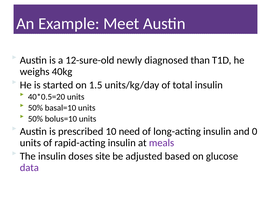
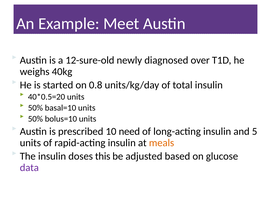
than: than -> over
1.5: 1.5 -> 0.8
0: 0 -> 5
meals colour: purple -> orange
site: site -> this
